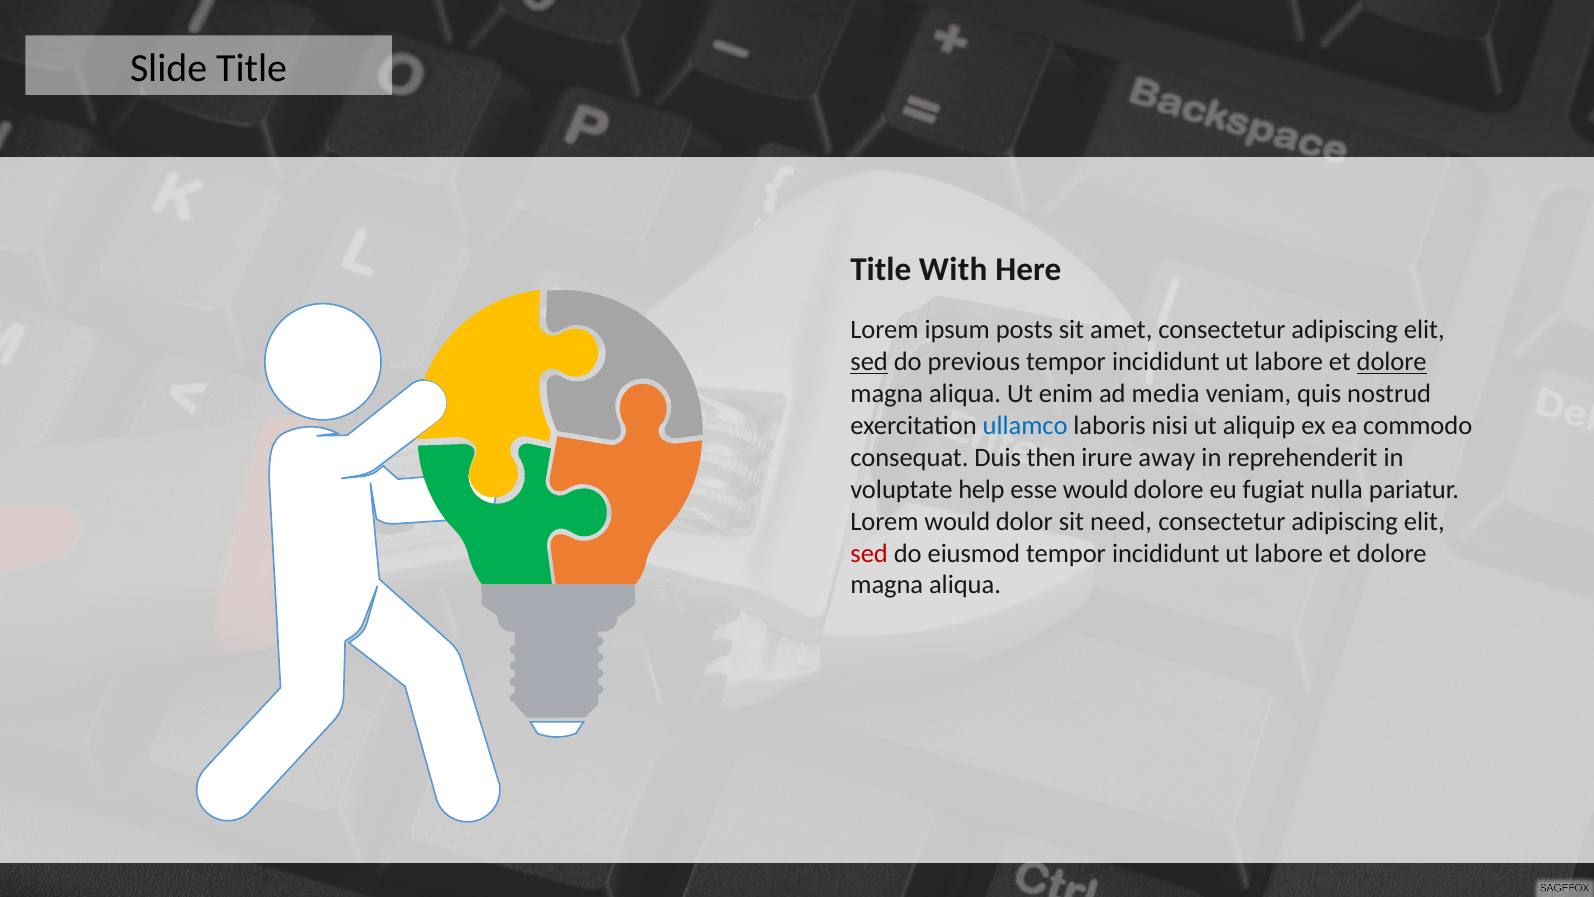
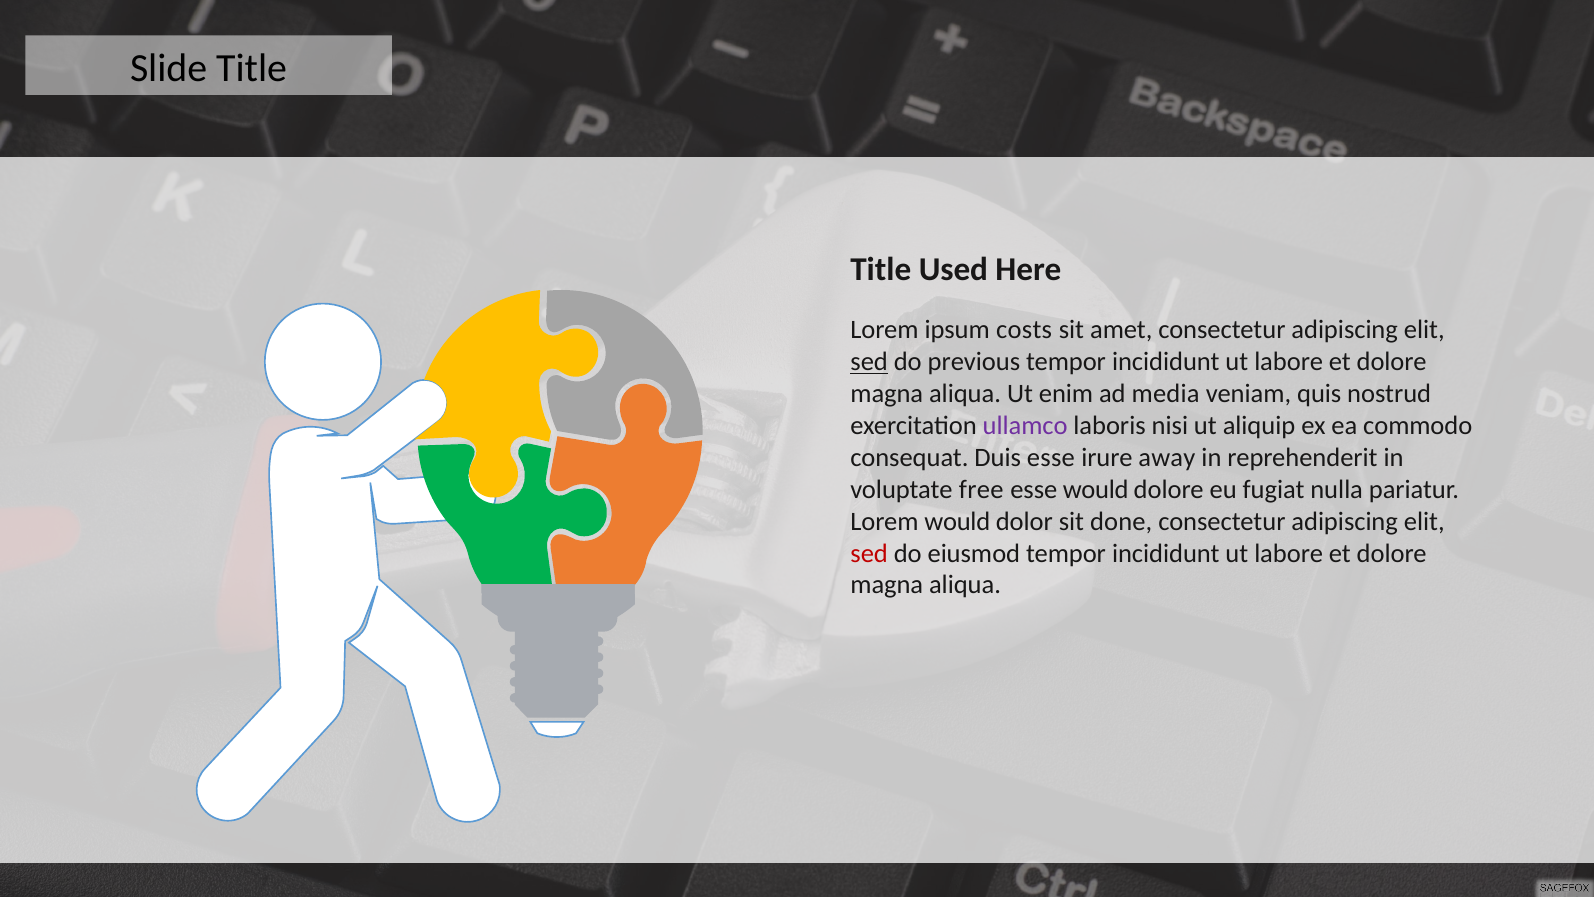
With: With -> Used
posts: posts -> costs
dolore at (1392, 362) underline: present -> none
ullamco colour: blue -> purple
Duis then: then -> esse
help: help -> free
need: need -> done
